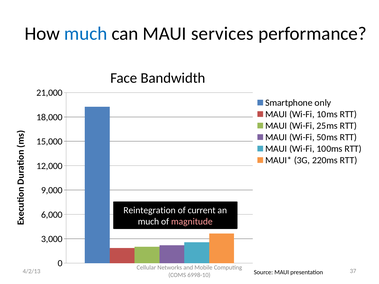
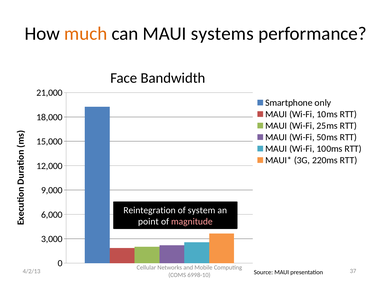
much at (86, 34) colour: blue -> orange
services: services -> systems
current: current -> system
much at (148, 222): much -> point
